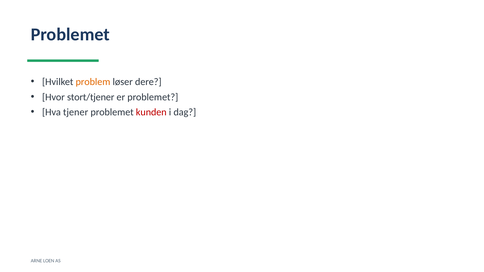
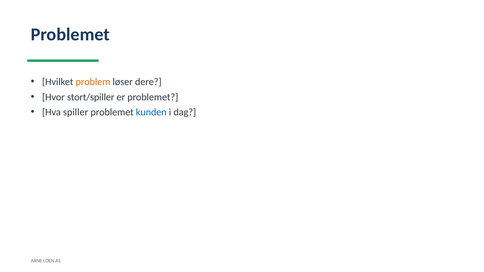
stort/tjener: stort/tjener -> stort/spiller
tjener: tjener -> spiller
kunden colour: red -> blue
